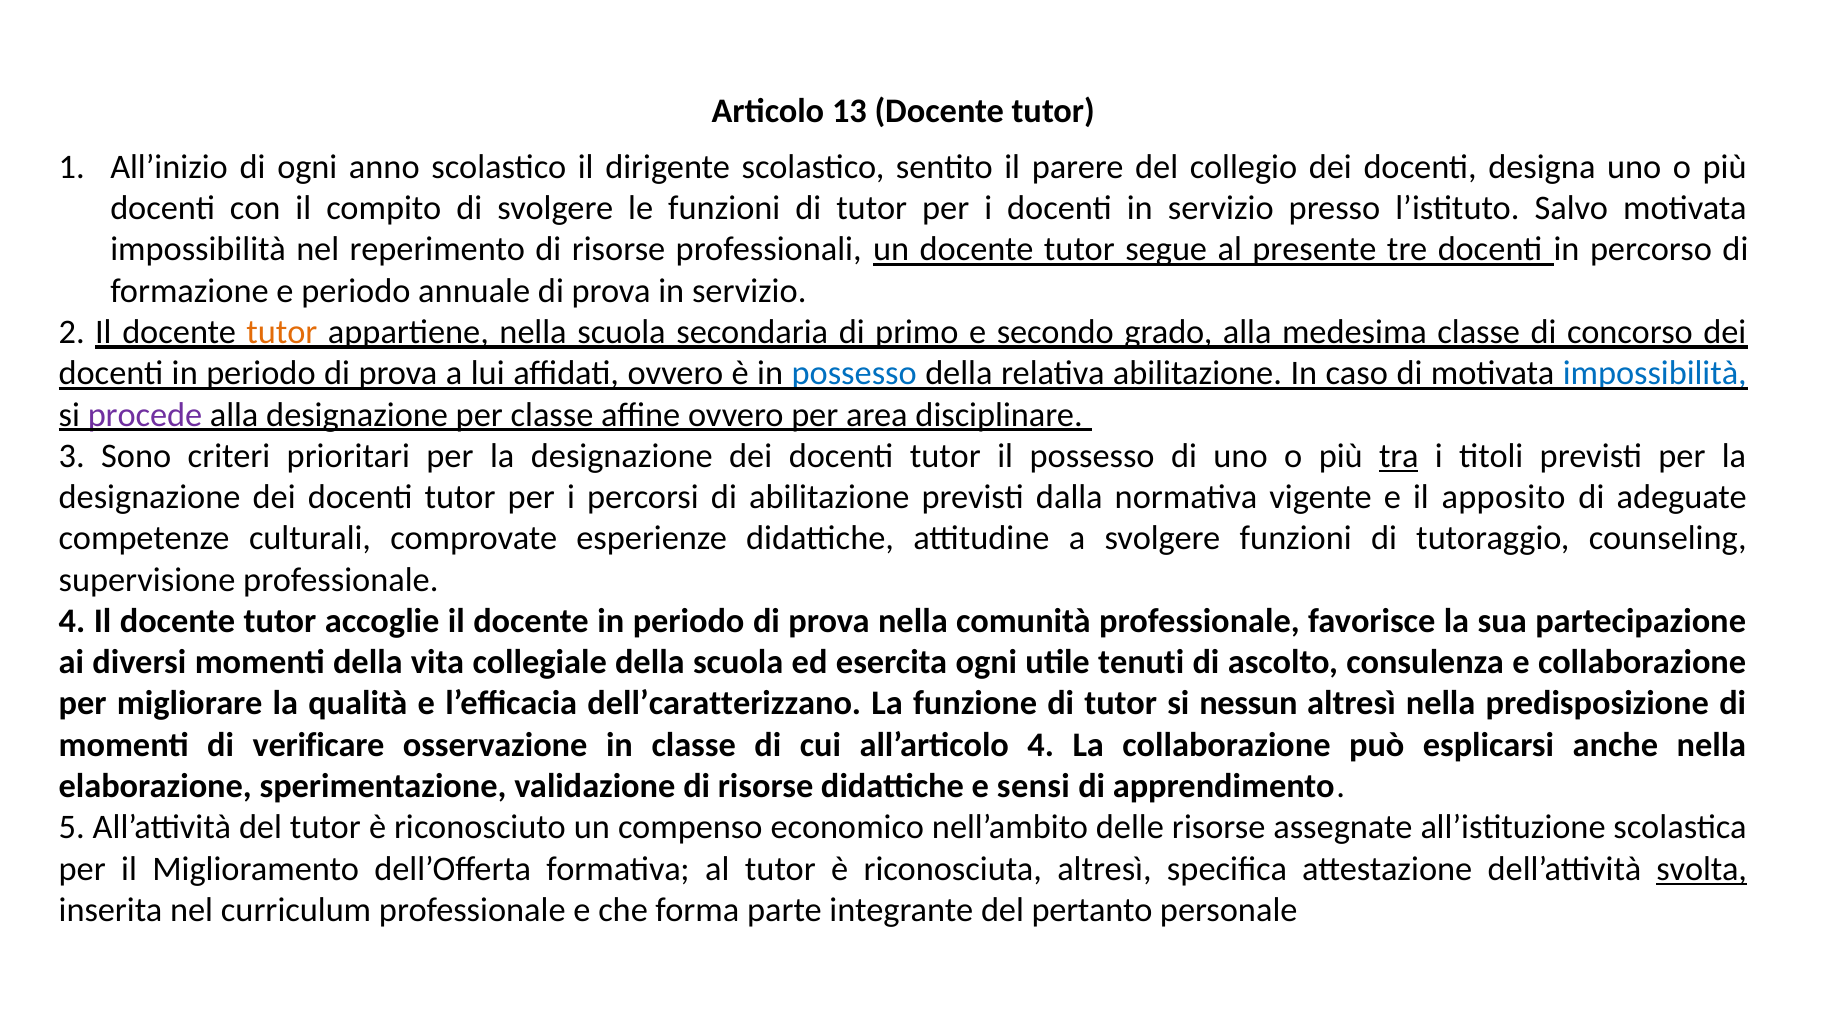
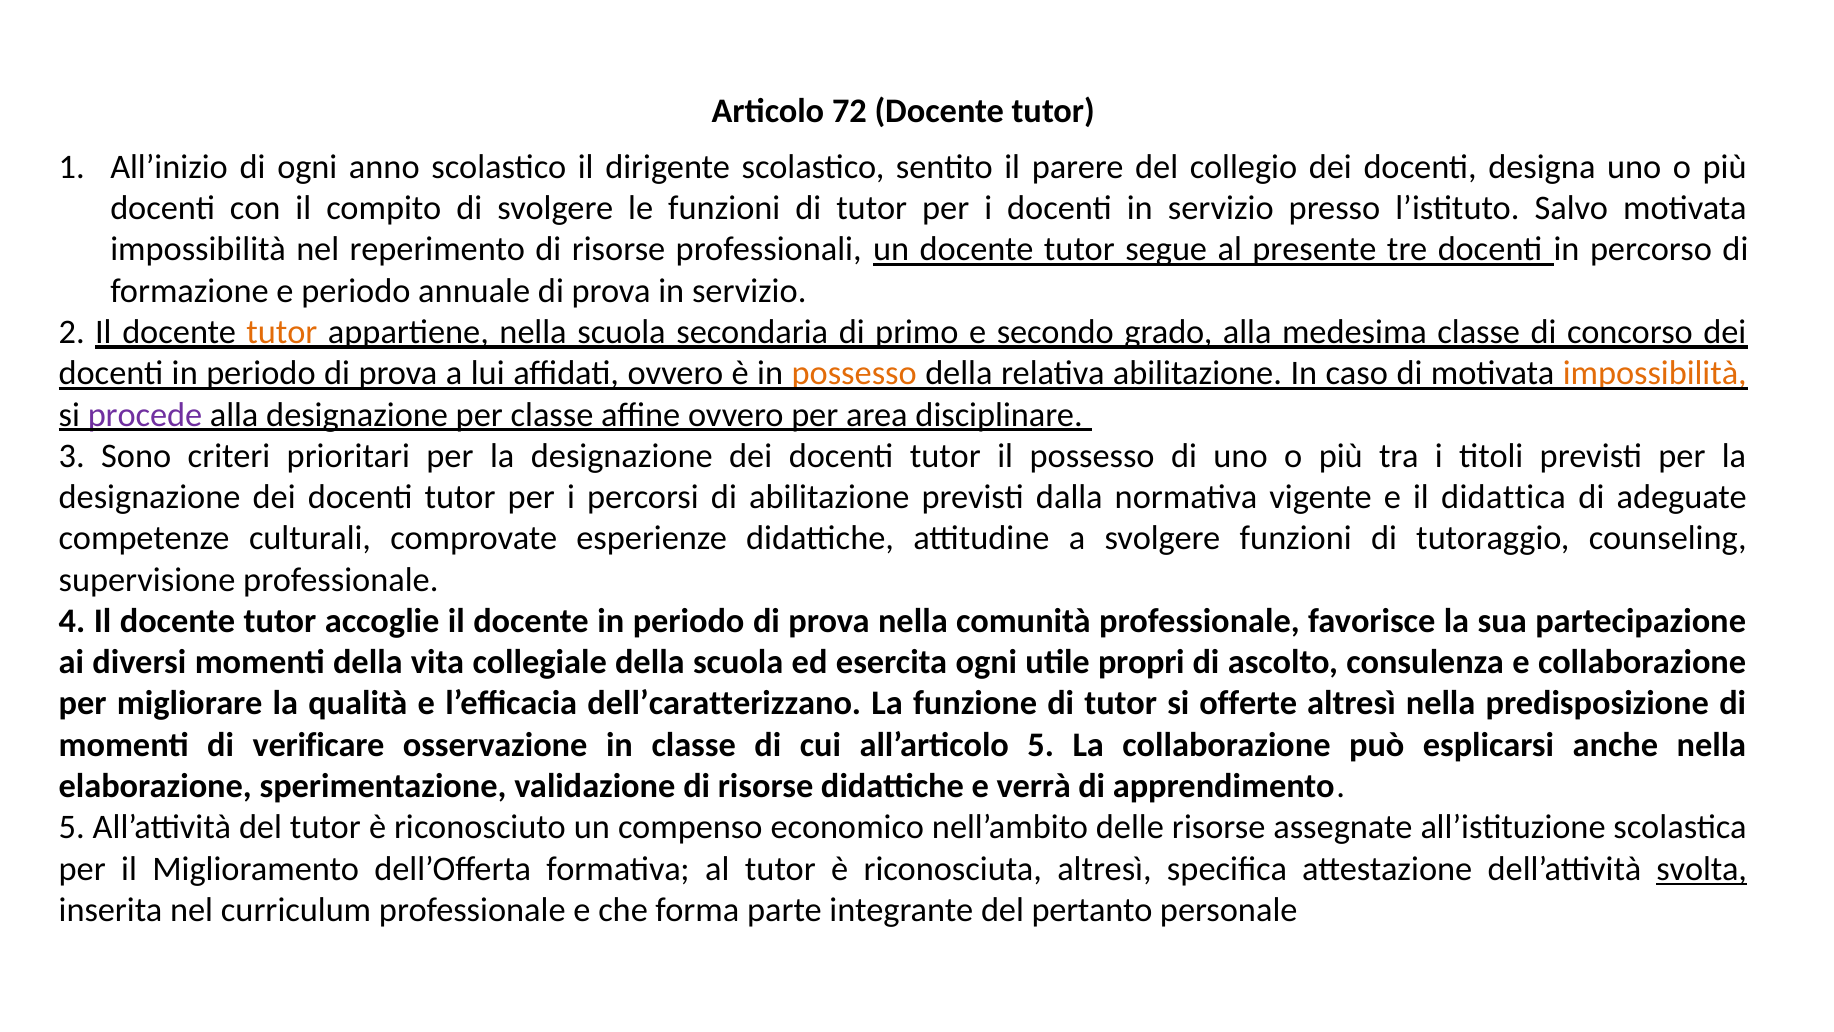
13: 13 -> 72
possesso at (854, 373) colour: blue -> orange
impossibilità at (1655, 373) colour: blue -> orange
tra underline: present -> none
apposito: apposito -> didattica
tenuti: tenuti -> propri
nessun: nessun -> offerte
all’articolo 4: 4 -> 5
sensi: sensi -> verrà
